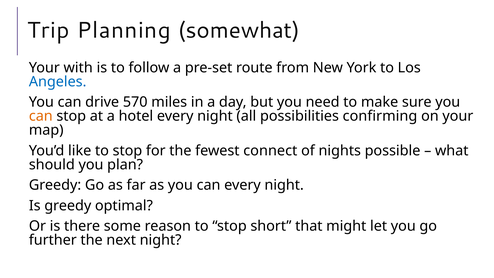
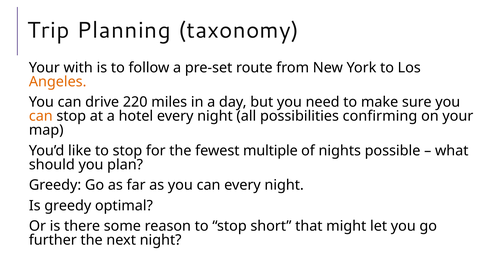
somewhat: somewhat -> taxonomy
Angeles colour: blue -> orange
570: 570 -> 220
connect: connect -> multiple
